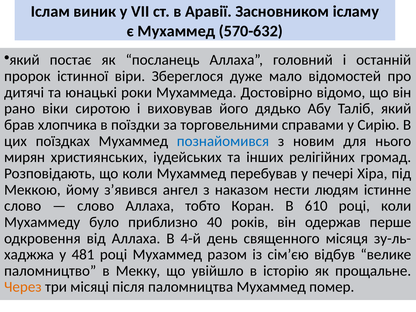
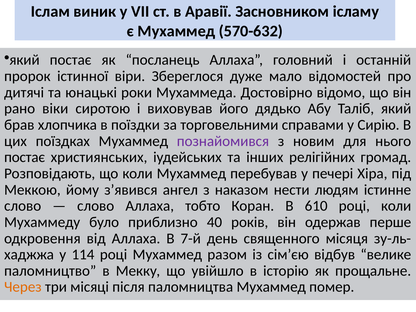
познайомився colour: blue -> purple
мирян at (25, 157): мирян -> постає
4-й: 4-й -> 7-й
481: 481 -> 114
